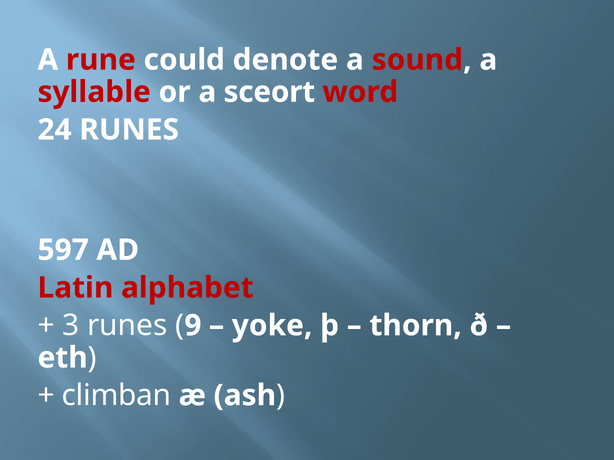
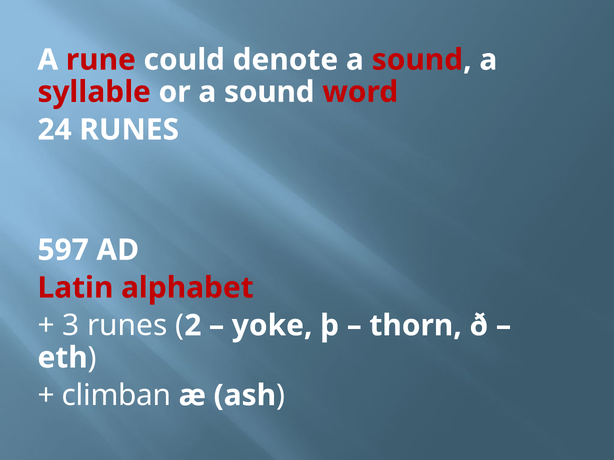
or a sceort: sceort -> sound
9: 9 -> 2
